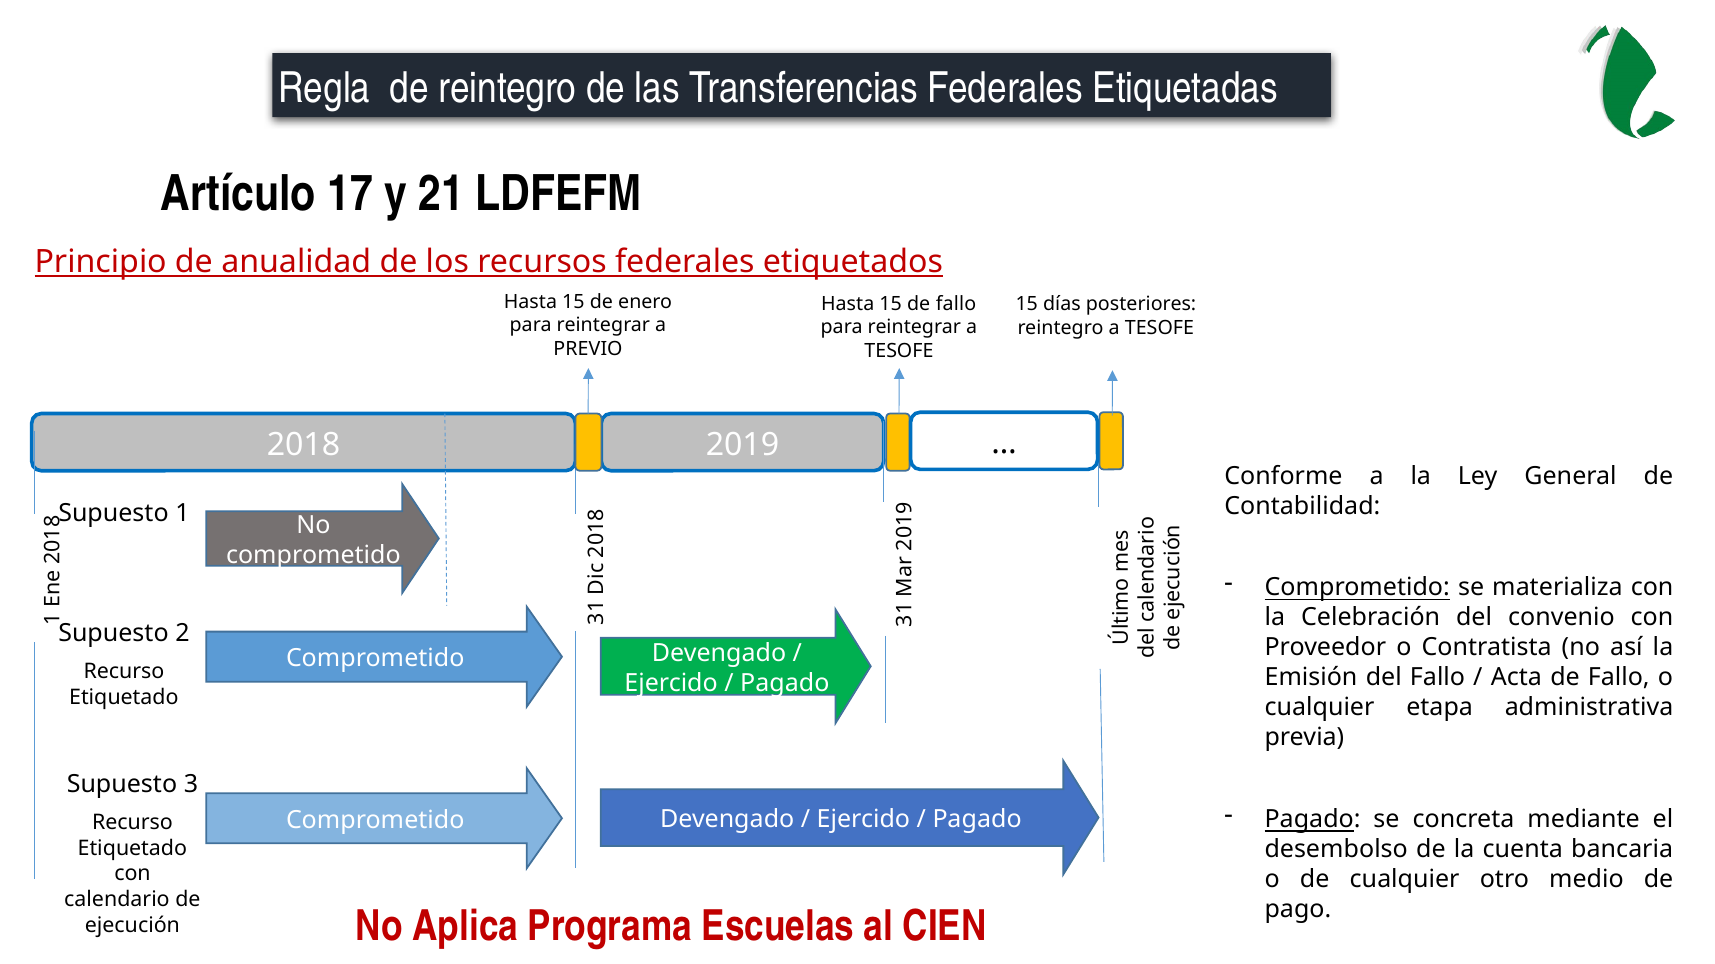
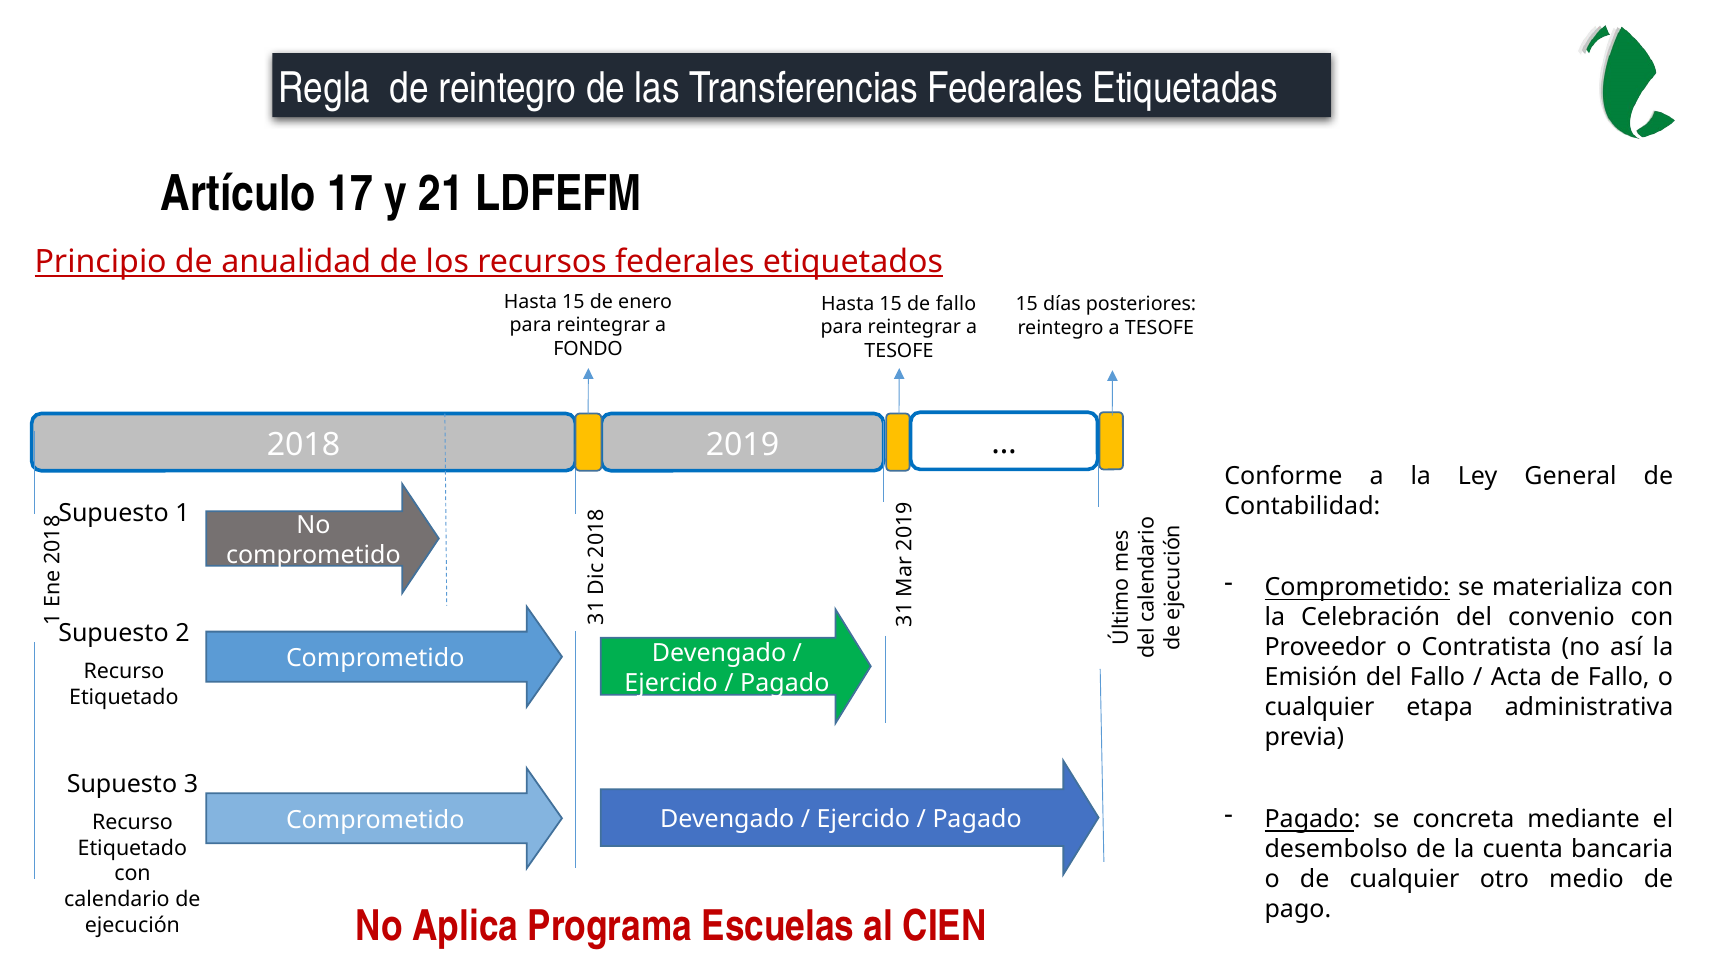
PREVIO: PREVIO -> FONDO
